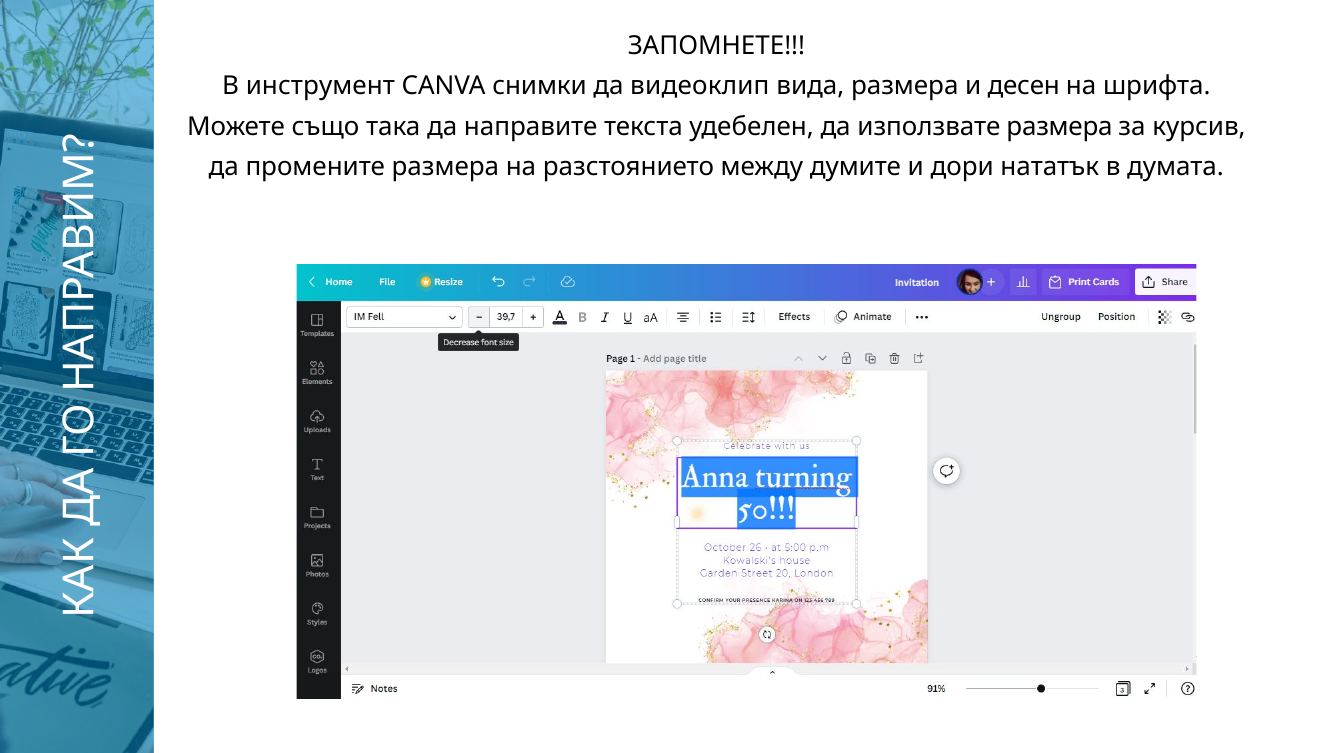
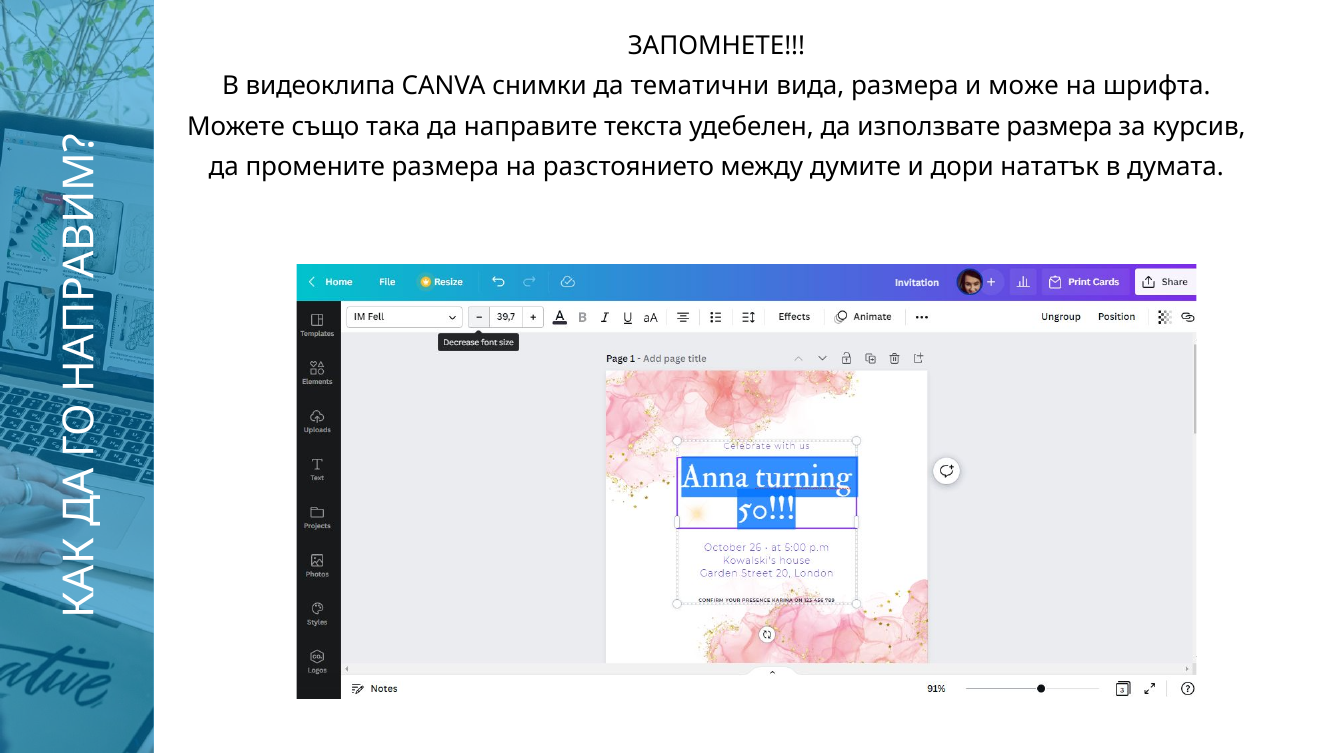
инструмент: инструмент -> видеоклипа
видеоклип: видеоклип -> тематични
десен: десен -> може
